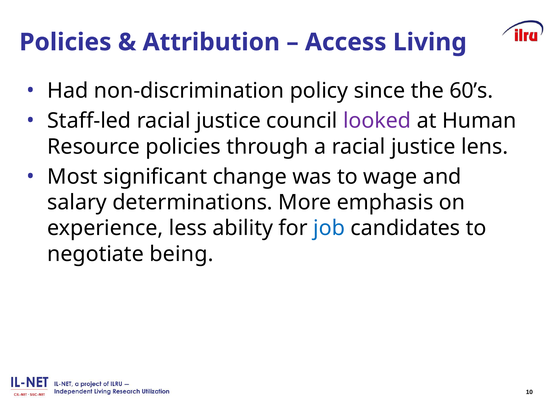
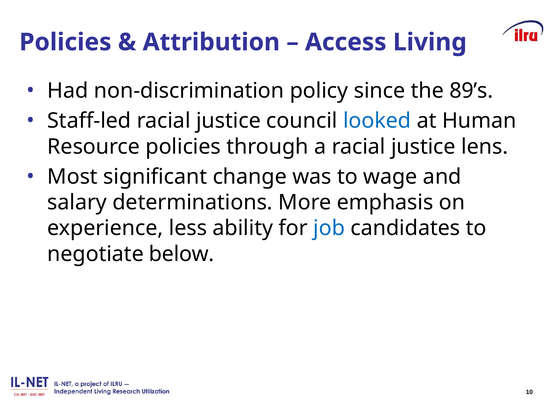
60’s: 60’s -> 89’s
looked colour: purple -> blue
being: being -> below
